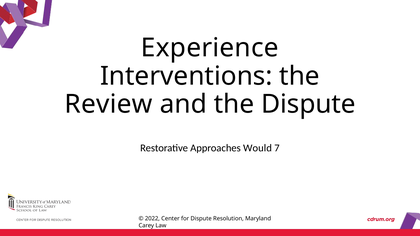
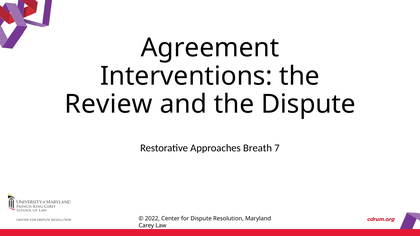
Experience: Experience -> Agreement
Would: Would -> Breath
